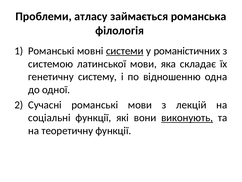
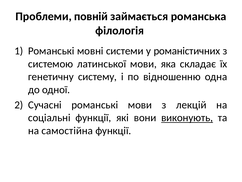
атласу: атласу -> повній
системи underline: present -> none
теоретичну: теоретичну -> самостійна
